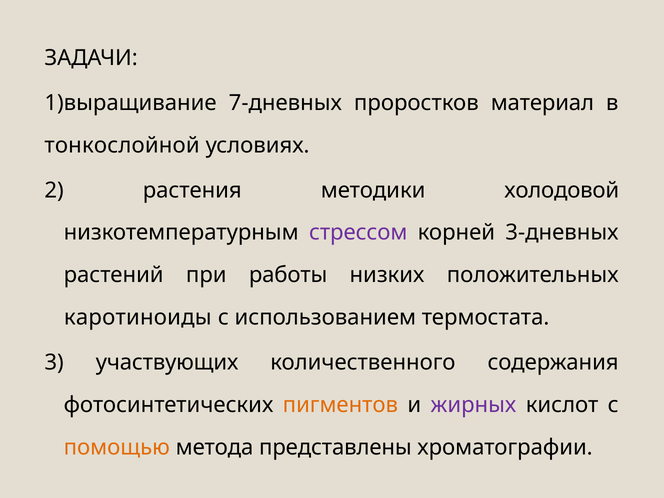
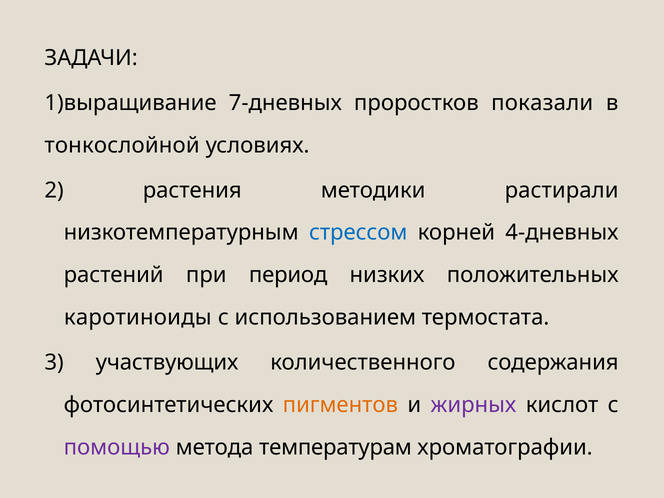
материал: материал -> показали
холодовой: холодовой -> растирали
стрессом colour: purple -> blue
3-дневных: 3-дневных -> 4-дневных
работы: работы -> период
помощью colour: orange -> purple
представлены: представлены -> температурам
